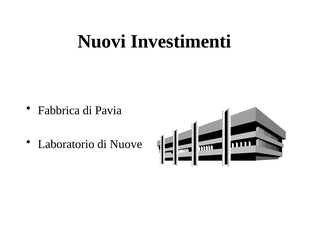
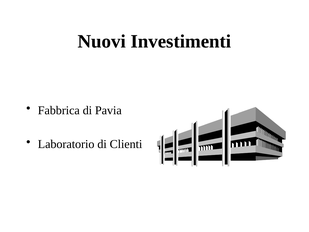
Nuove: Nuove -> Clienti
